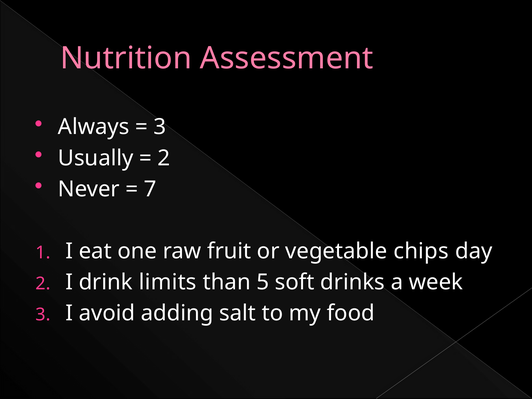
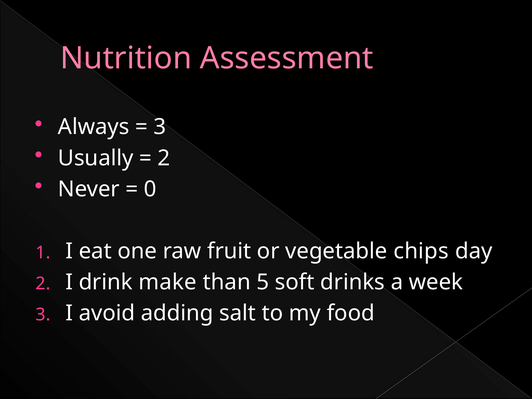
7: 7 -> 0
limits: limits -> make
